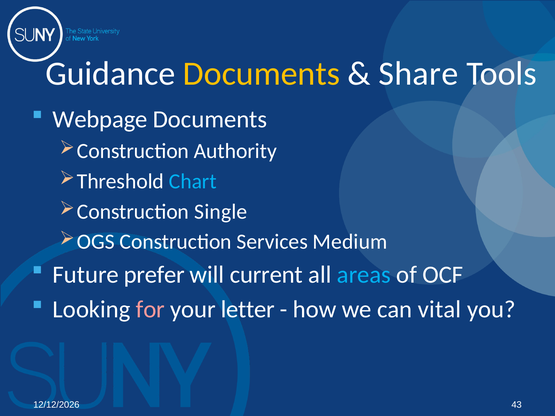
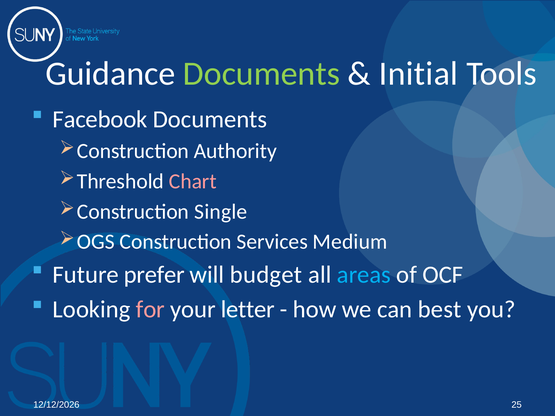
Documents at (261, 74) colour: yellow -> light green
Share: Share -> Initial
Webpage: Webpage -> Facebook
Chart colour: light blue -> pink
current: current -> budget
vital: vital -> best
43: 43 -> 25
